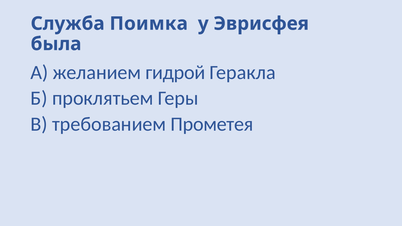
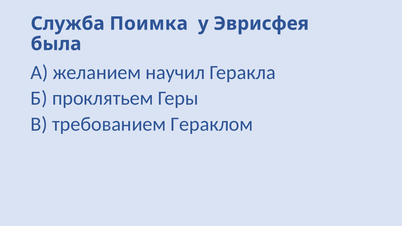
гидрой: гидрой -> научил
Прометея: Прометея -> Гераклом
